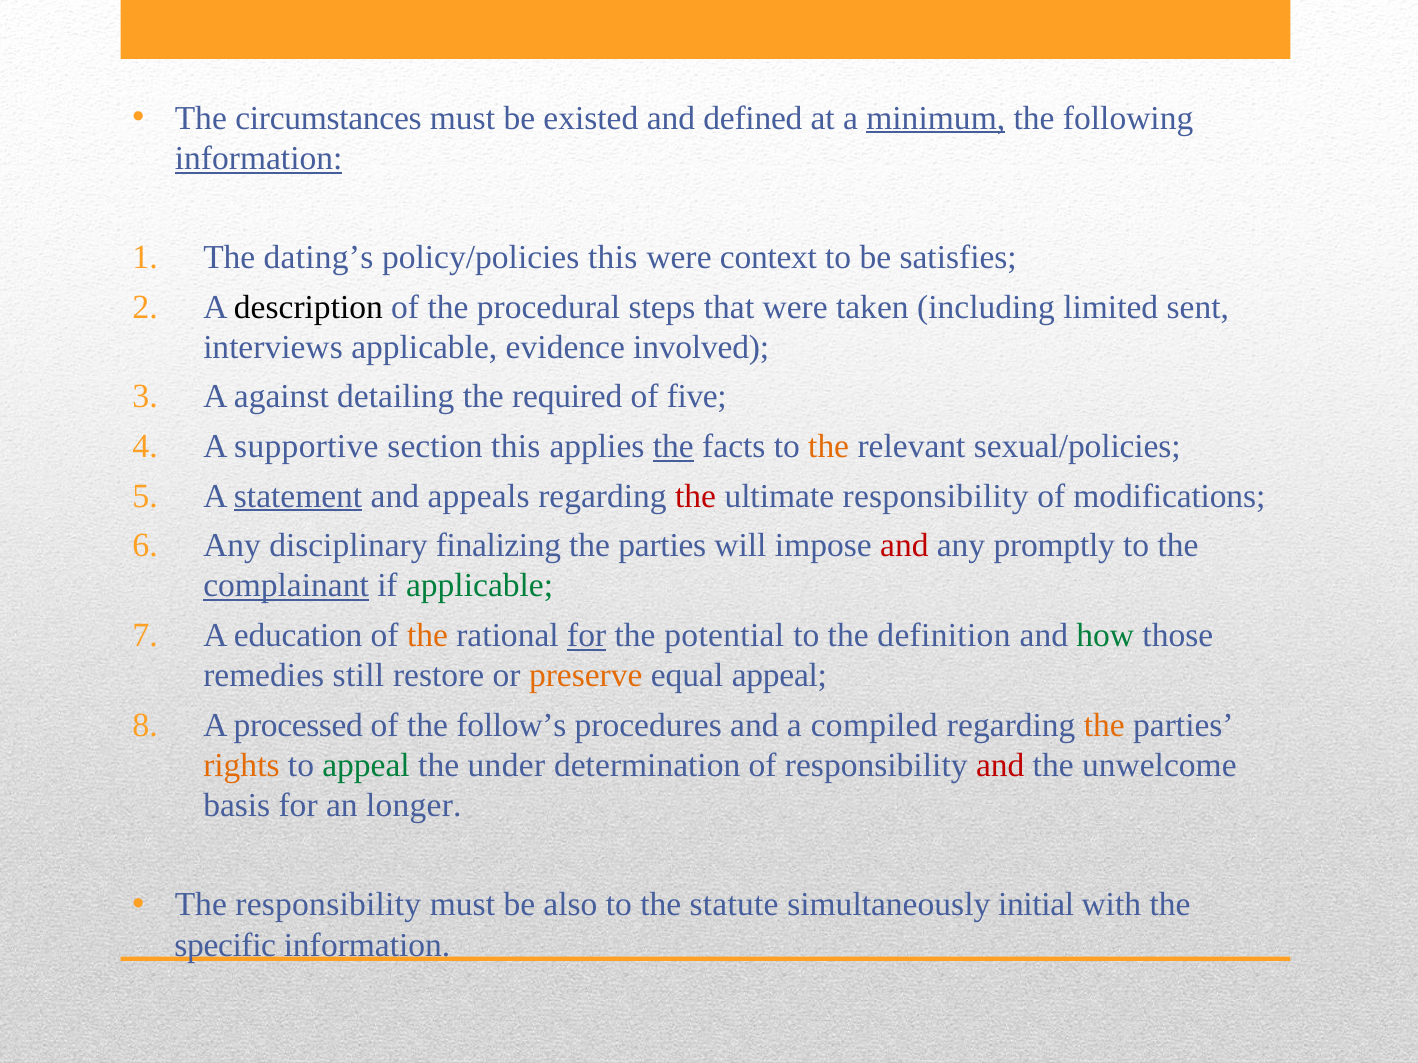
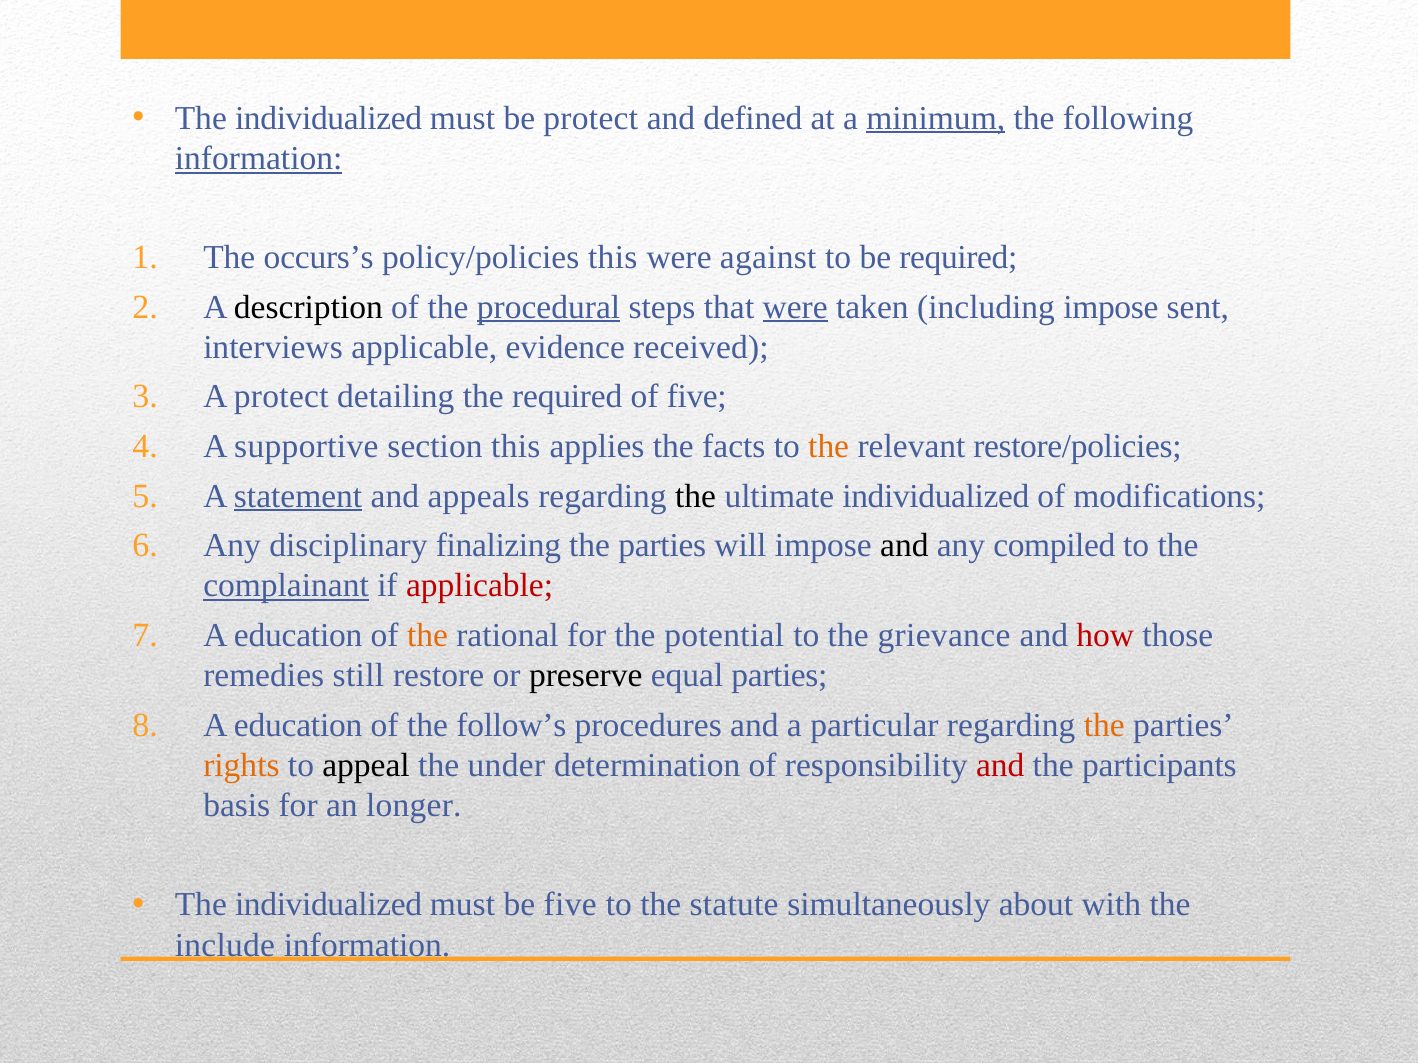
circumstances at (329, 118): circumstances -> individualized
be existed: existed -> protect
dating’s: dating’s -> occurs’s
context: context -> against
be satisfies: satisfies -> required
procedural underline: none -> present
were at (795, 307) underline: none -> present
including limited: limited -> impose
involved: involved -> received
A against: against -> protect
the at (673, 447) underline: present -> none
sexual/policies: sexual/policies -> restore/policies
the at (696, 496) colour: red -> black
ultimate responsibility: responsibility -> individualized
and at (904, 546) colour: red -> black
promptly: promptly -> compiled
applicable at (480, 586) colour: green -> red
for at (587, 636) underline: present -> none
definition: definition -> grievance
how colour: green -> red
preserve colour: orange -> black
equal appeal: appeal -> parties
processed at (298, 726): processed -> education
compiled: compiled -> particular
appeal at (366, 766) colour: green -> black
unwelcome: unwelcome -> participants
responsibility at (328, 905): responsibility -> individualized
be also: also -> five
initial: initial -> about
specific: specific -> include
